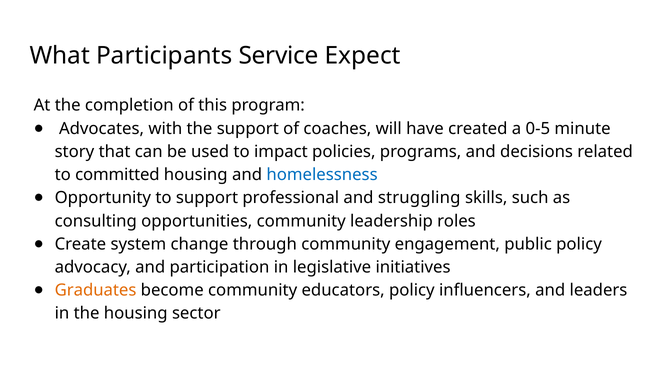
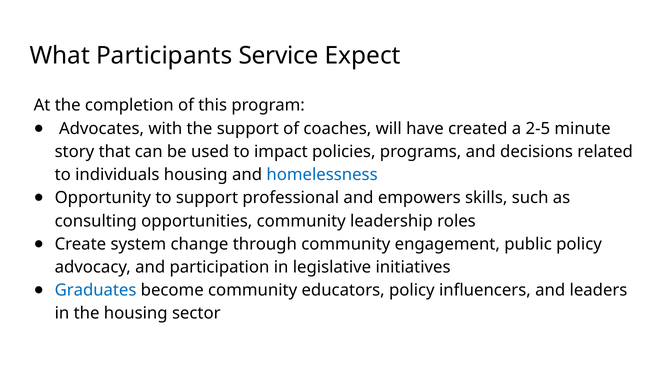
0-5: 0-5 -> 2-5
committed: committed -> individuals
struggling: struggling -> empowers
Graduates colour: orange -> blue
